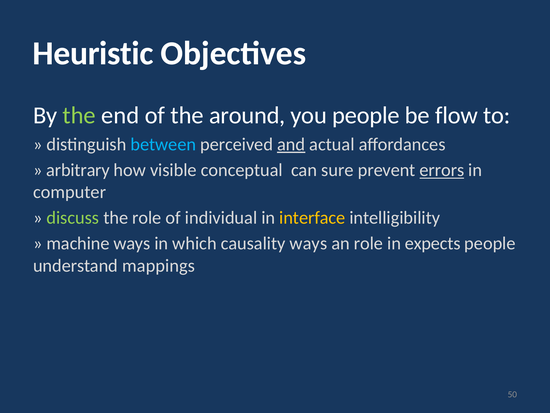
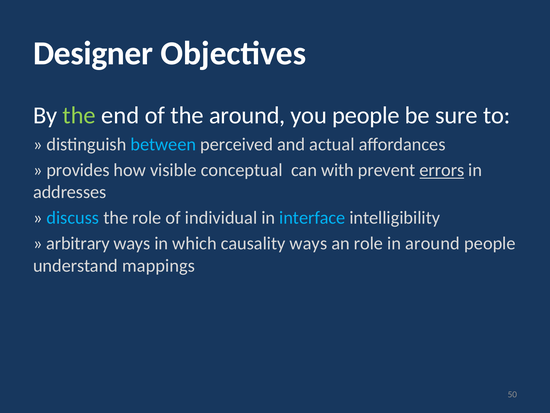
Heuristic: Heuristic -> Designer
flow: flow -> sure
and underline: present -> none
arbitrary: arbitrary -> provides
sure: sure -> with
computer: computer -> addresses
discuss colour: light green -> light blue
interface colour: yellow -> light blue
machine: machine -> arbitrary
in expects: expects -> around
